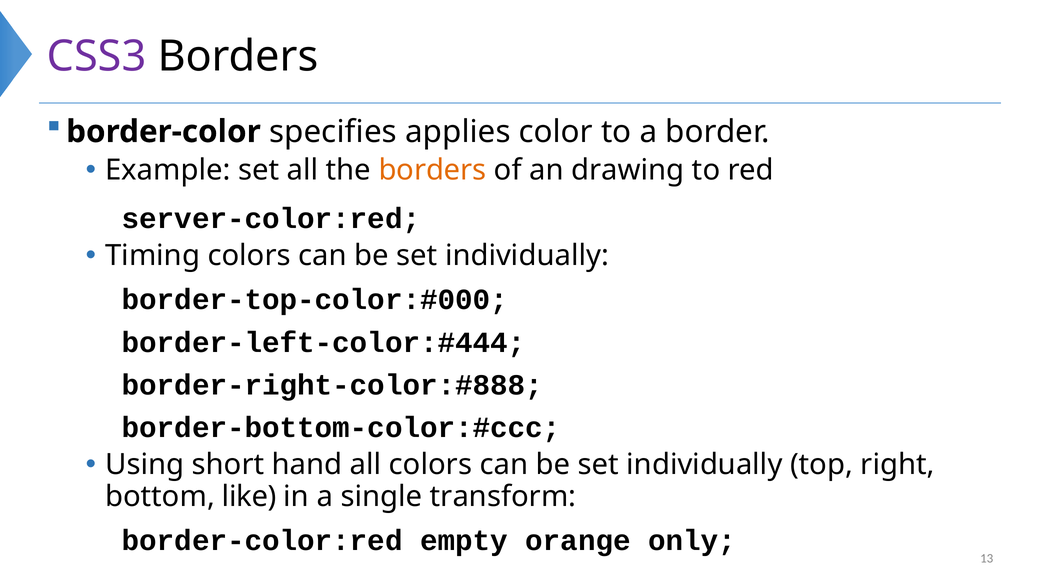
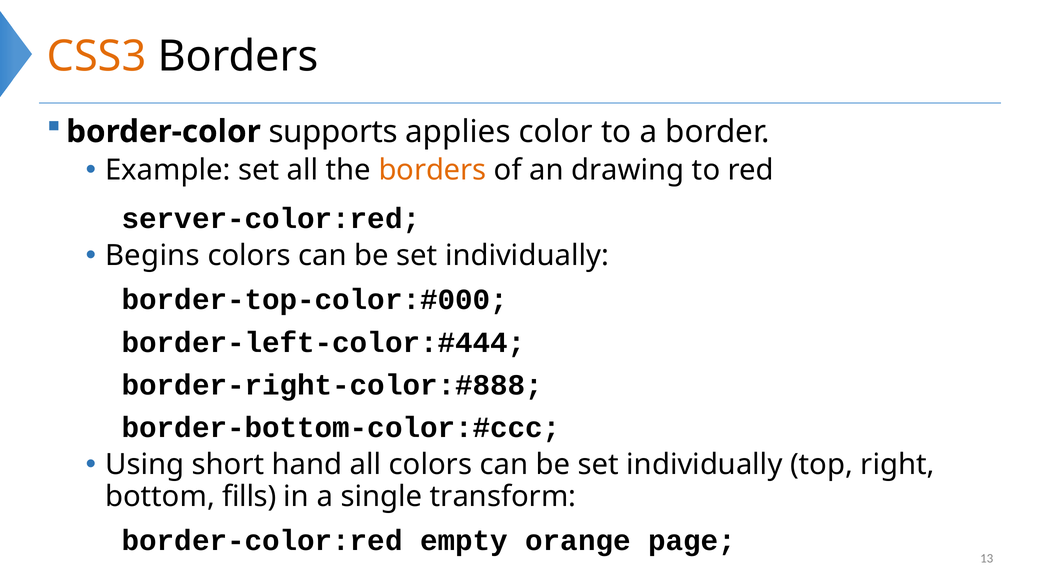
CSS3 colour: purple -> orange
specifies: specifies -> supports
Timing: Timing -> Begins
like: like -> fills
only: only -> page
